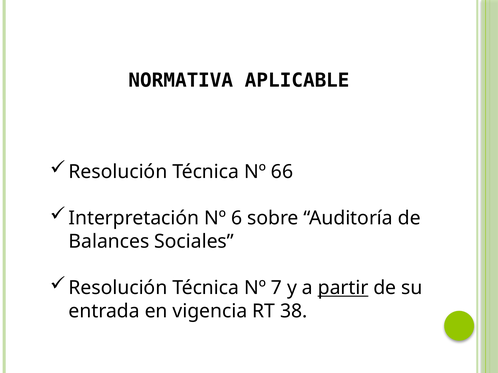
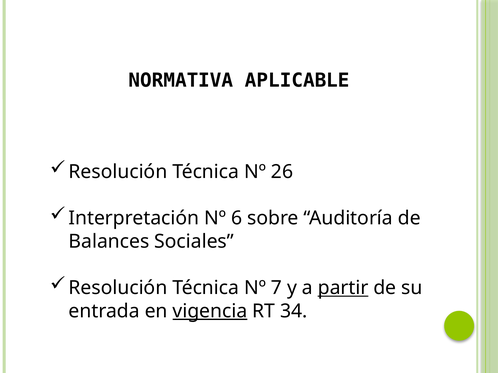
66: 66 -> 26
vigencia underline: none -> present
38: 38 -> 34
